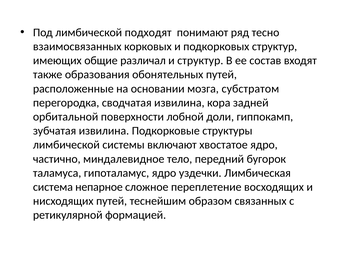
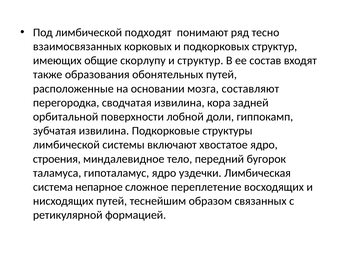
различал: различал -> скорлупу
субстратом: субстратом -> составляют
частично: частично -> строения
